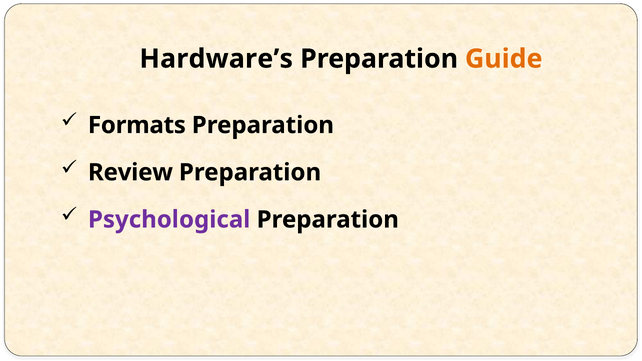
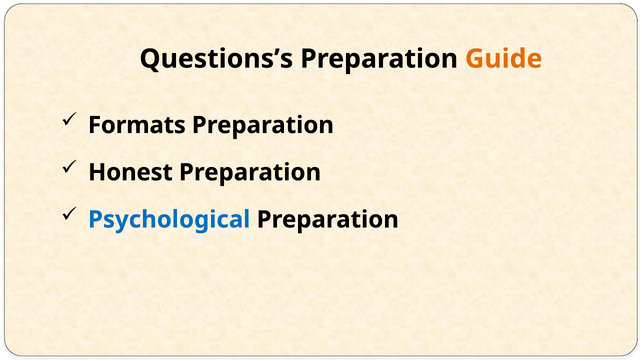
Hardware’s: Hardware’s -> Questions’s
Review: Review -> Honest
Psychological colour: purple -> blue
